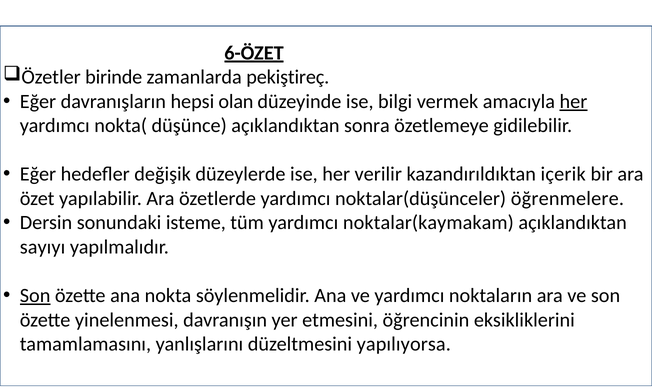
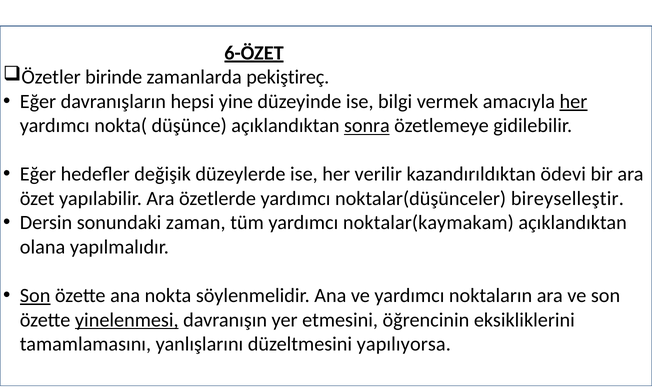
olan: olan -> yine
sonra underline: none -> present
içerik: içerik -> ödevi
öğrenmelere: öğrenmelere -> bireyselleştir
isteme: isteme -> zaman
sayıyı: sayıyı -> olana
yinelenmesi underline: none -> present
